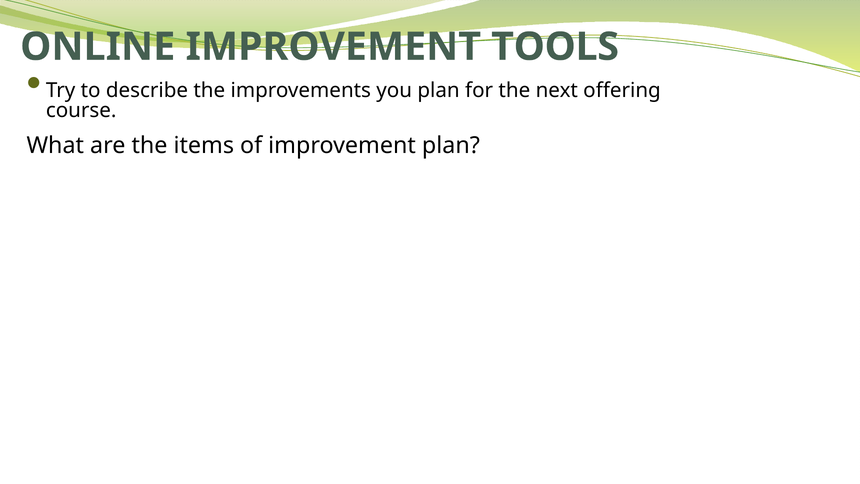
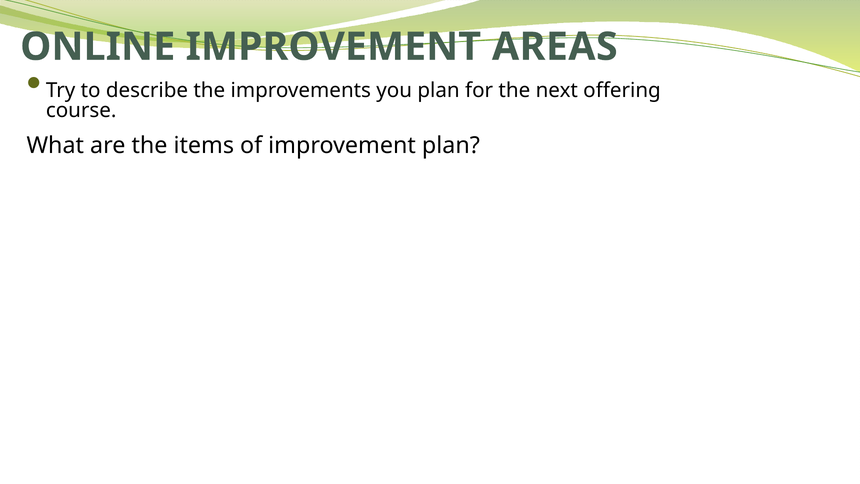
TOOLS: TOOLS -> AREAS
